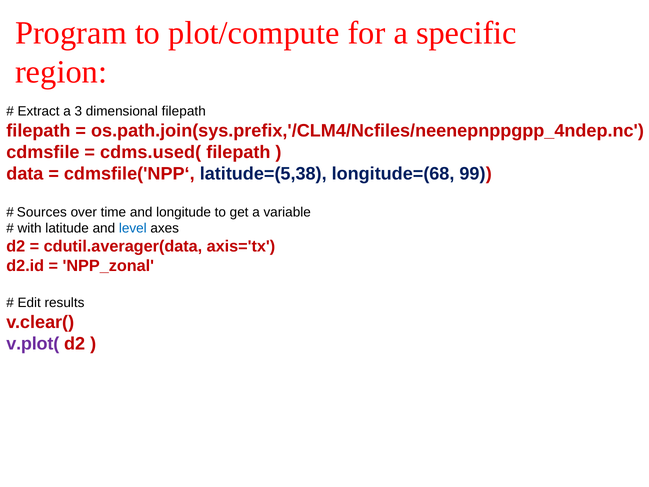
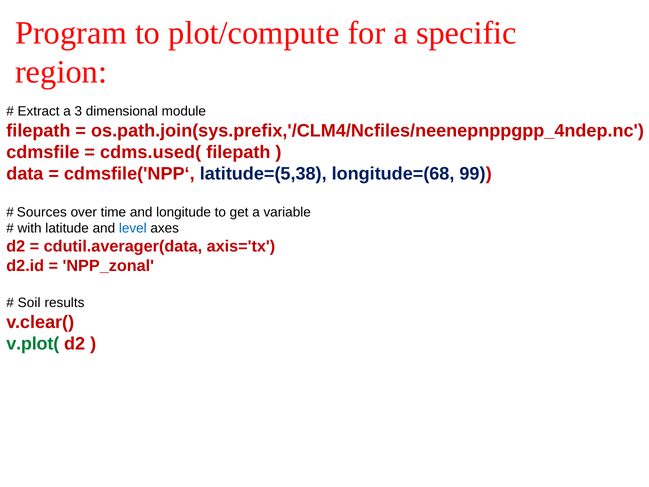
dimensional filepath: filepath -> module
Edit: Edit -> Soil
v.plot( colour: purple -> green
